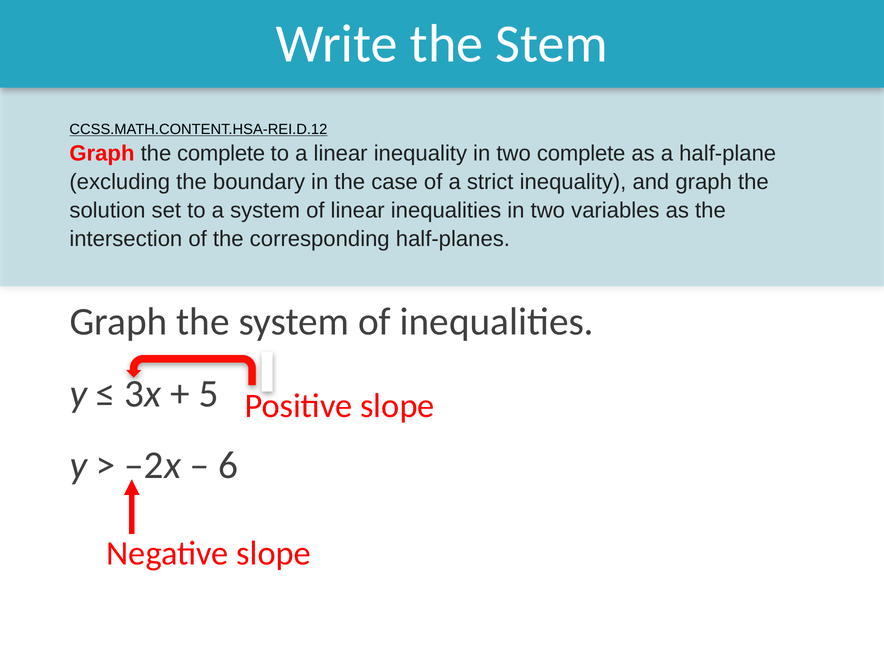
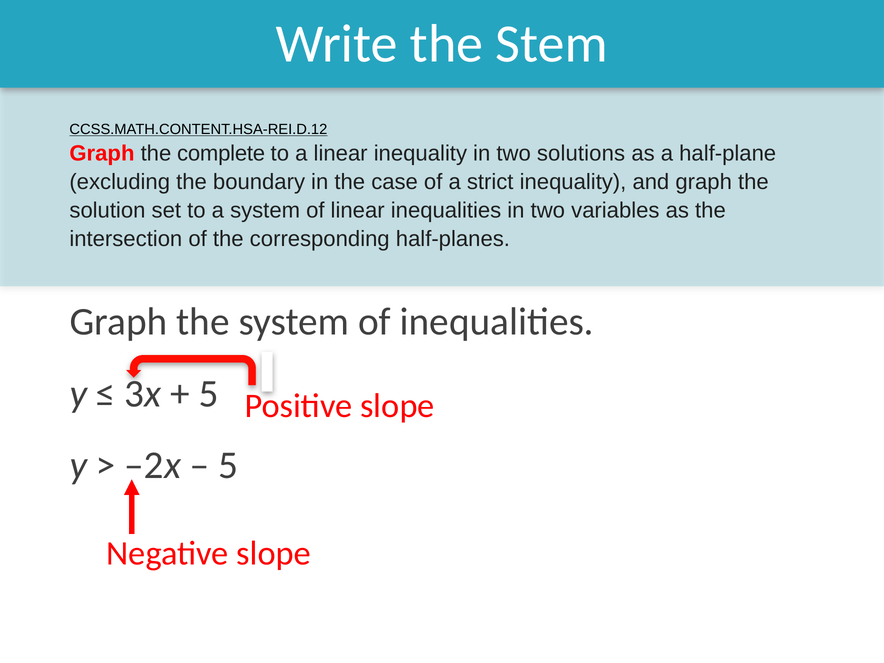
two complete: complete -> solutions
6 at (228, 465): 6 -> 5
